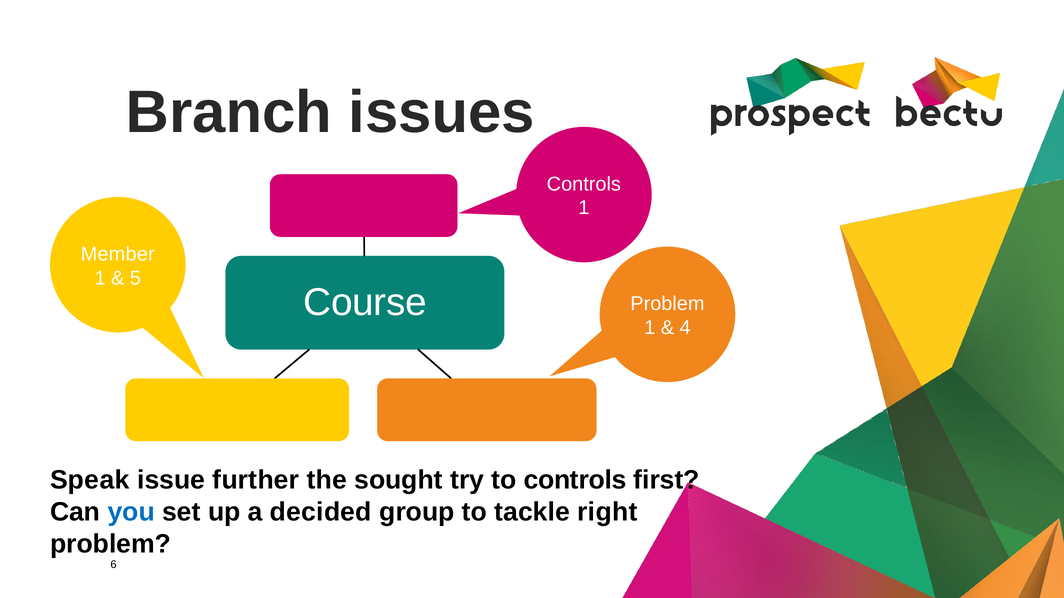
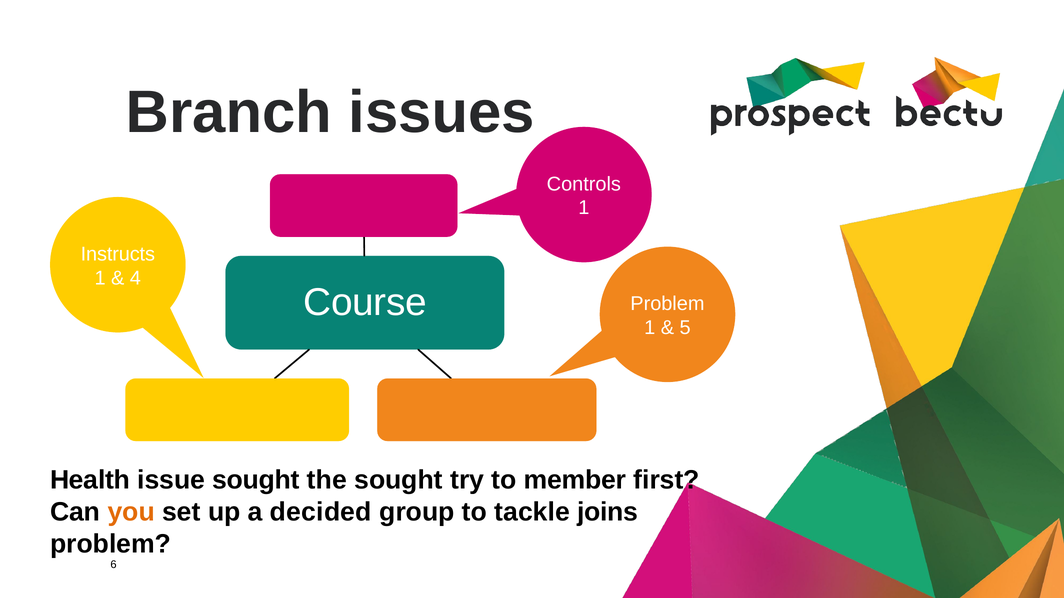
Member: Member -> Instructs
5: 5 -> 4
4: 4 -> 5
Speak: Speak -> Health
issue further: further -> sought
to controls: controls -> member
you colour: blue -> orange
right: right -> joins
